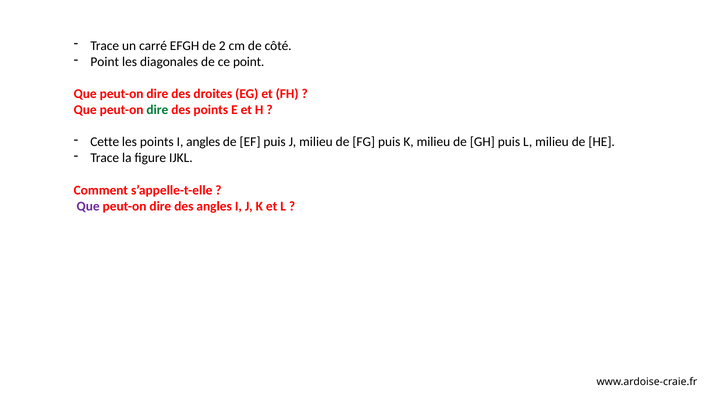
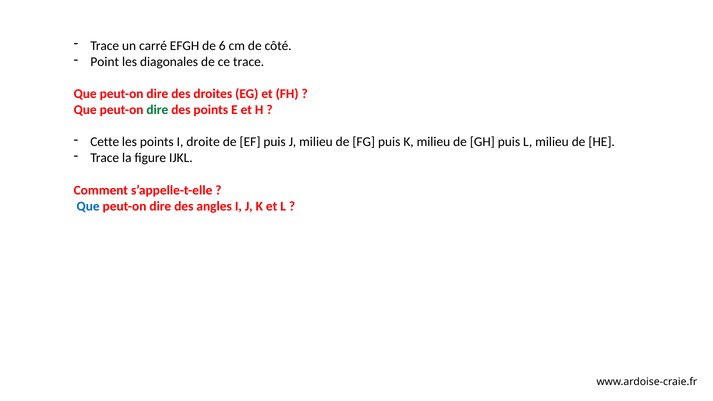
2: 2 -> 6
ce point: point -> trace
I angles: angles -> droite
Que at (88, 206) colour: purple -> blue
